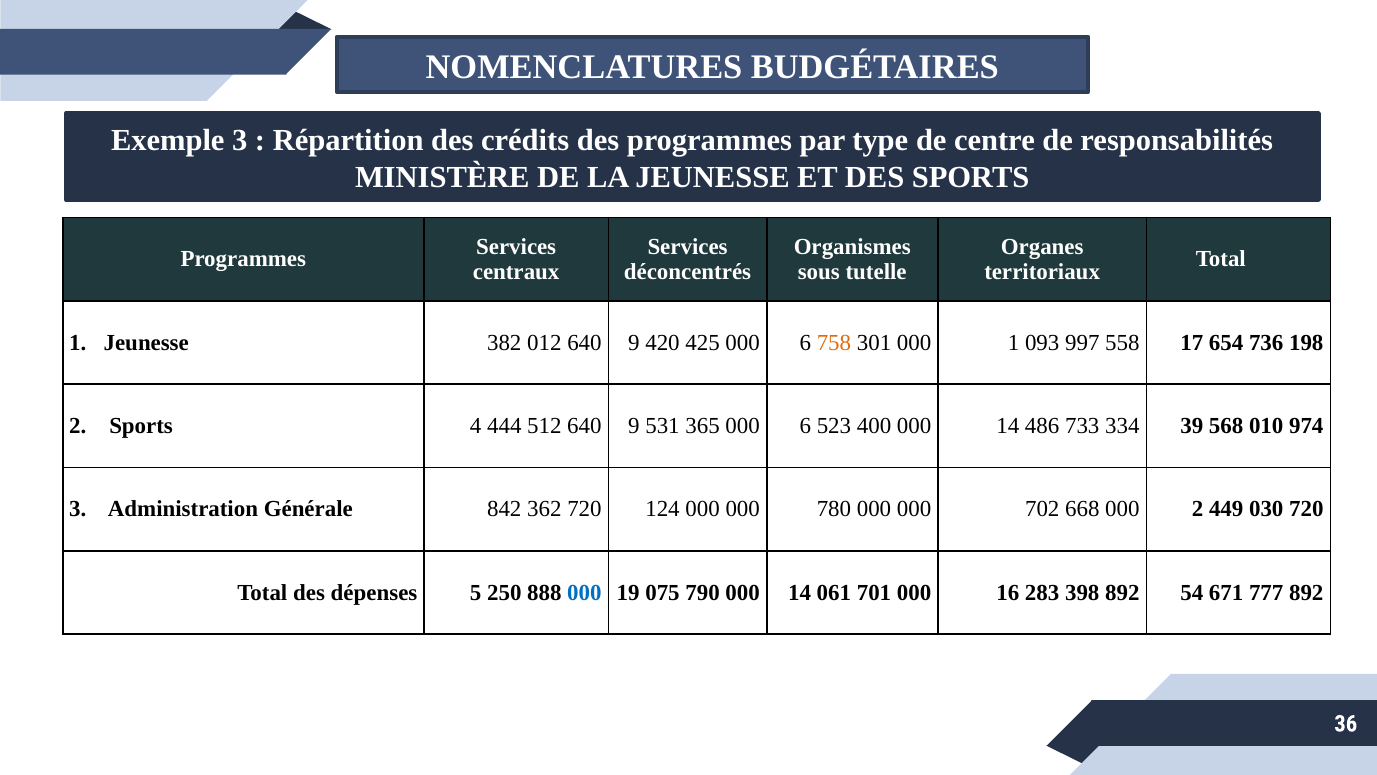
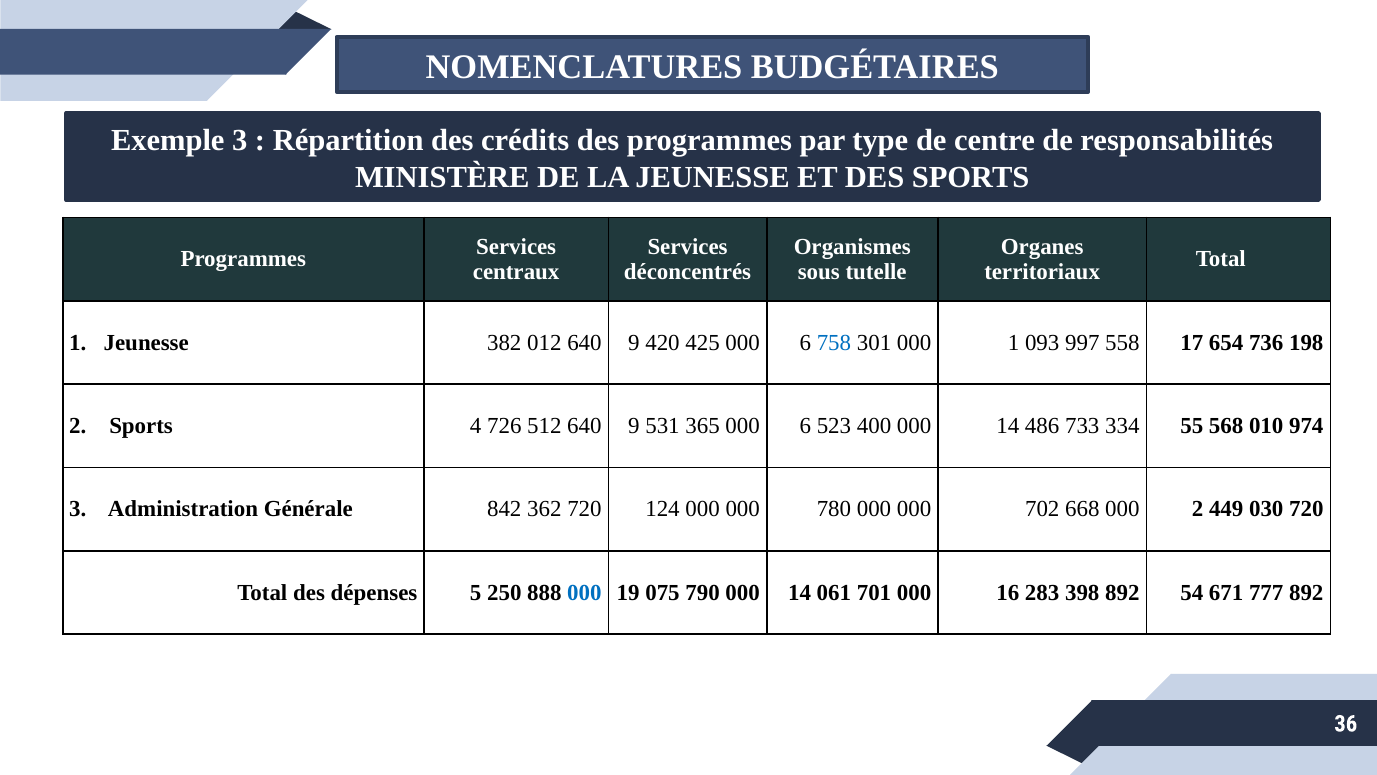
758 colour: orange -> blue
444: 444 -> 726
39: 39 -> 55
